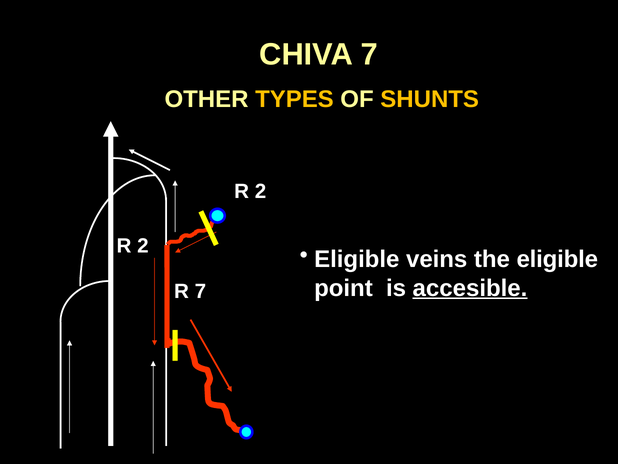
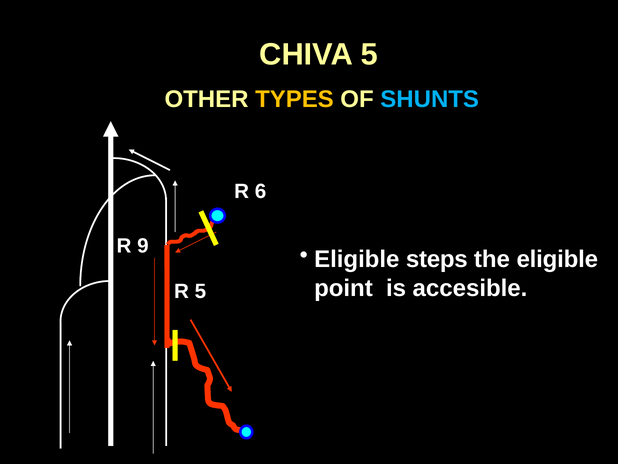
CHIVA 7: 7 -> 5
SHUNTS colour: yellow -> light blue
2 at (261, 191): 2 -> 6
2 at (143, 246): 2 -> 9
veins: veins -> steps
accesible underline: present -> none
R 7: 7 -> 5
